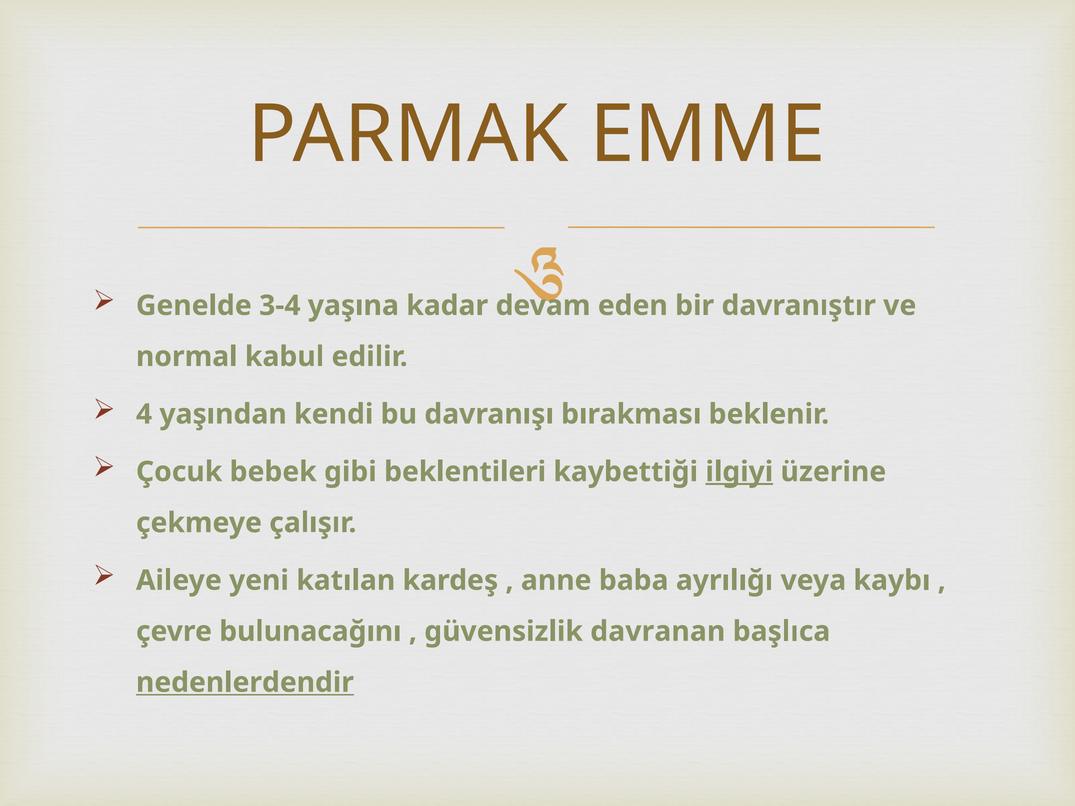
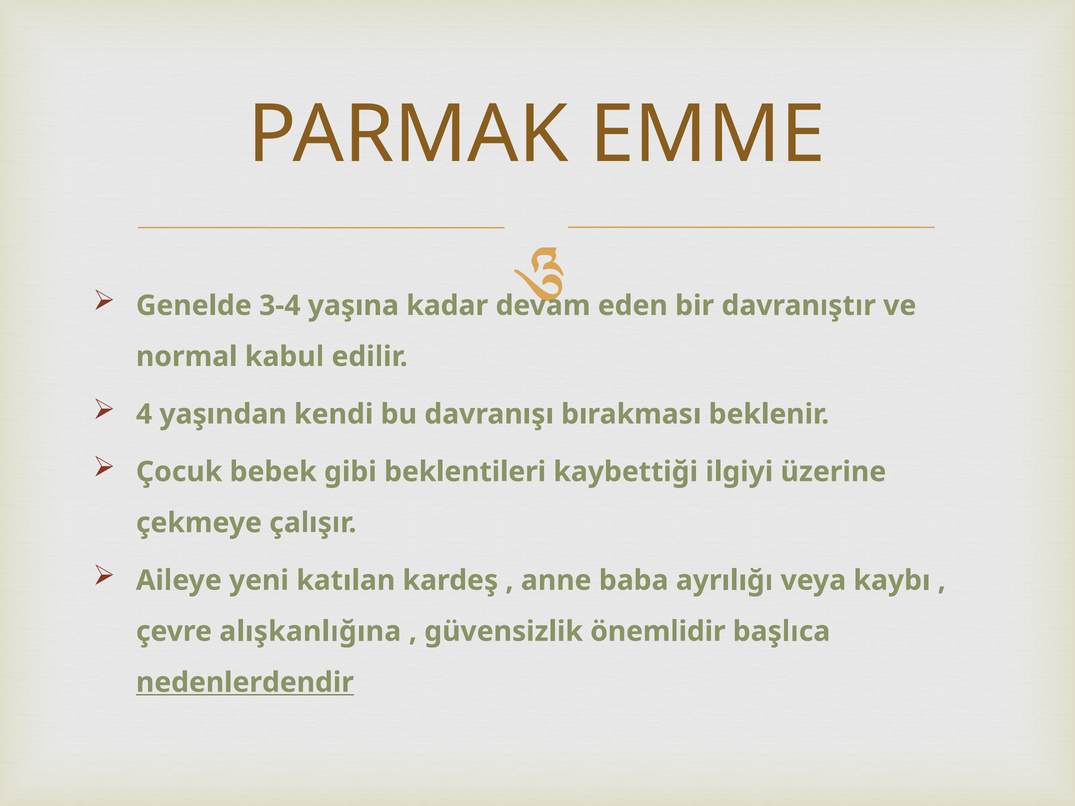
ilgiyi underline: present -> none
bulunacağını: bulunacağını -> alışkanlığına
davranan: davranan -> önemlidir
